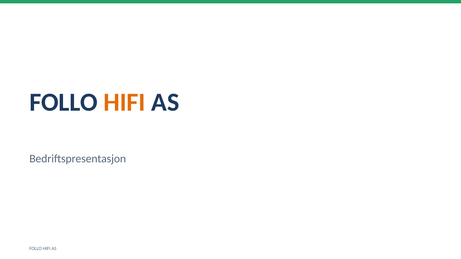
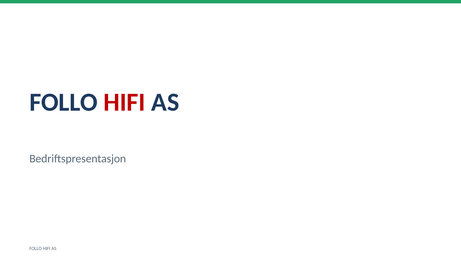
HIFI at (124, 102) colour: orange -> red
